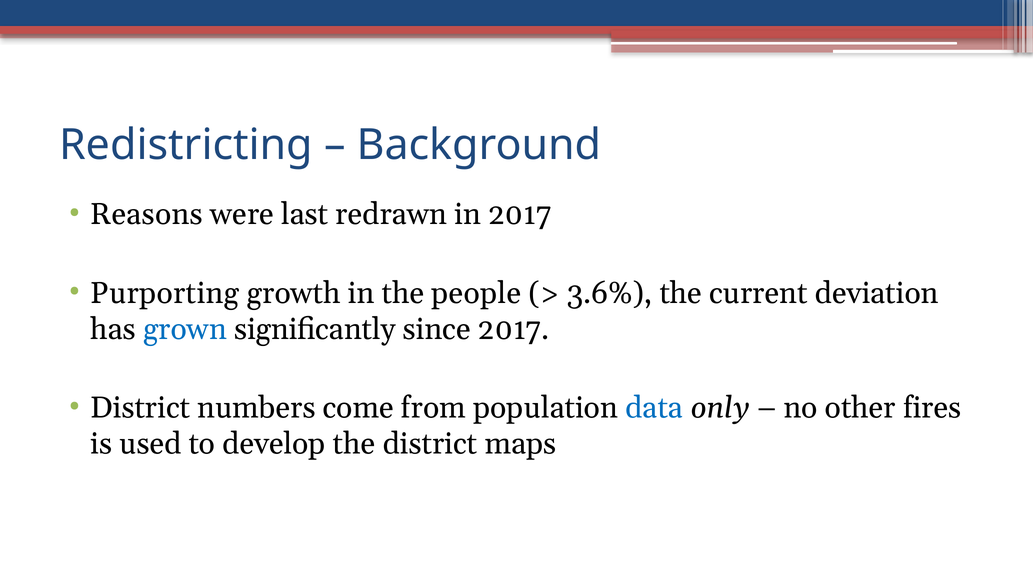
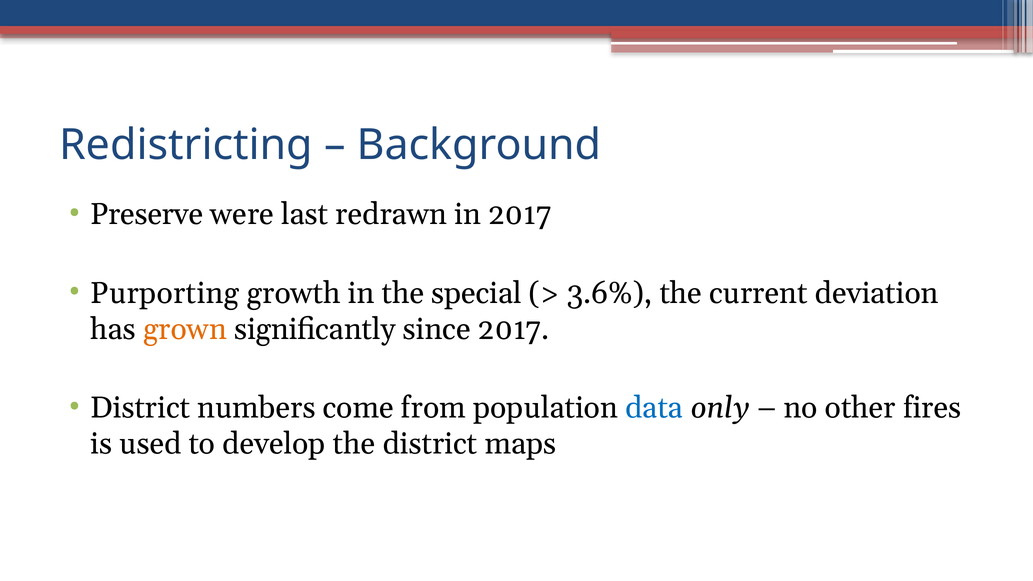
Reasons: Reasons -> Preserve
people: people -> special
grown colour: blue -> orange
